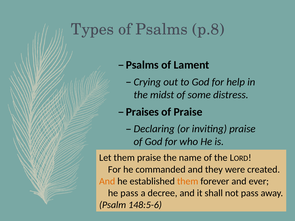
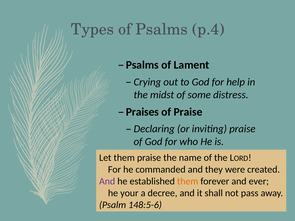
p.8: p.8 -> p.4
And at (107, 181) colour: orange -> purple
he pass: pass -> your
